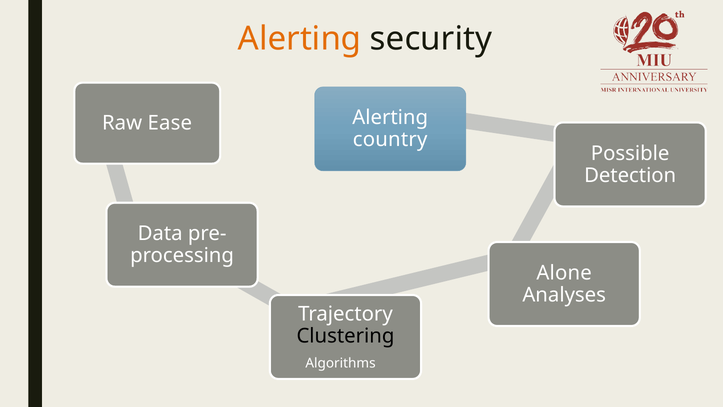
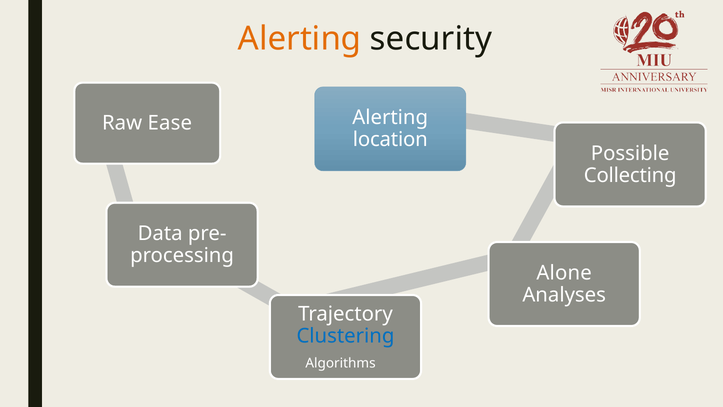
country: country -> location
Detection: Detection -> Collecting
Clustering colour: black -> blue
